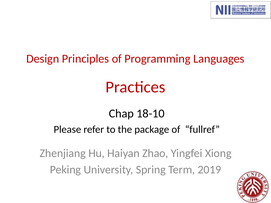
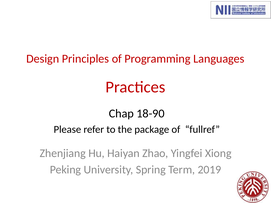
18-10: 18-10 -> 18-90
